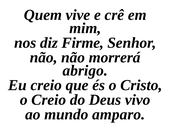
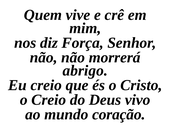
Firme: Firme -> Força
amparo: amparo -> coração
